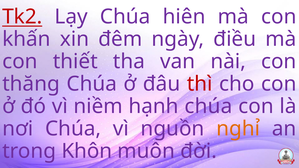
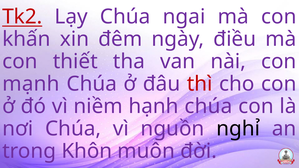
hiên: hiên -> ngai
thăng: thăng -> mạnh
nghỉ colour: orange -> black
